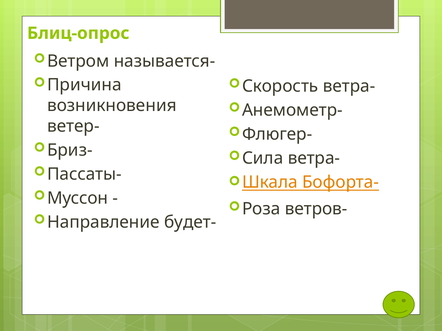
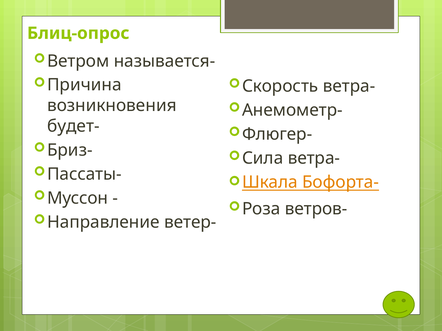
ветер-: ветер- -> будет-
будет-: будет- -> ветер-
